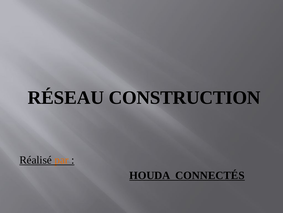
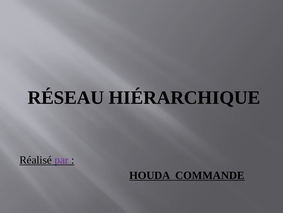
CONSTRUCTION: CONSTRUCTION -> HIÉRARCHIQUE
par colour: orange -> purple
CONNECTÉS: CONNECTÉS -> COMMANDE
